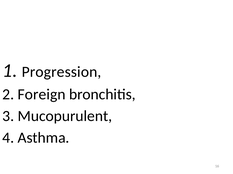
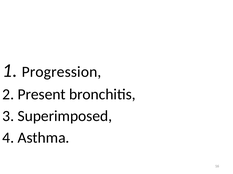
Foreign: Foreign -> Present
Mucopurulent: Mucopurulent -> Superimposed
